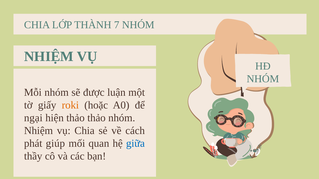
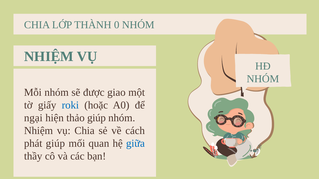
7: 7 -> 0
luận: luận -> giao
roki colour: orange -> blue
thảo thảo: thảo -> giúp
